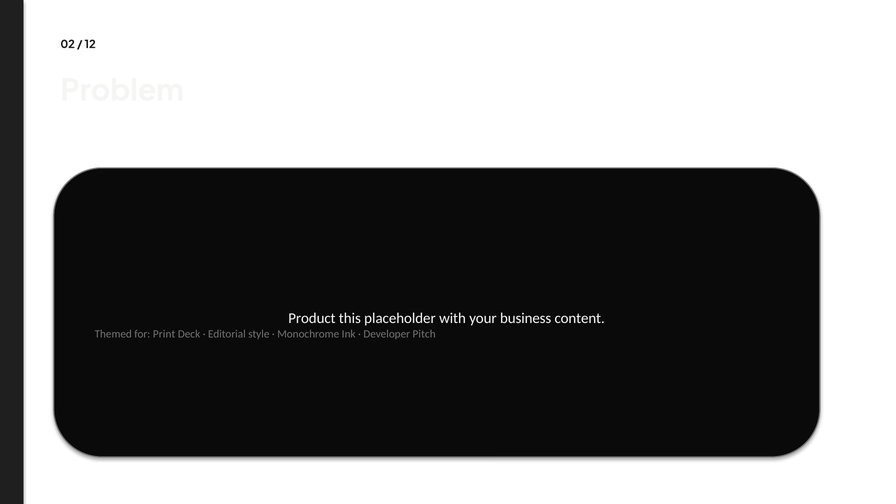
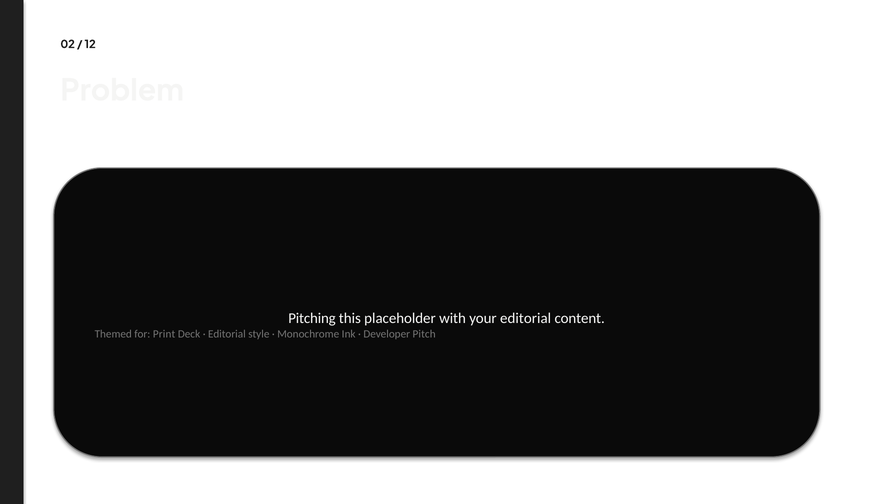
Product: Product -> Pitching
your business: business -> editorial
